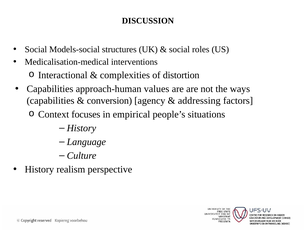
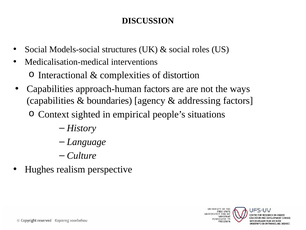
approach-human values: values -> factors
conversion: conversion -> boundaries
focuses: focuses -> sighted
History at (39, 169): History -> Hughes
